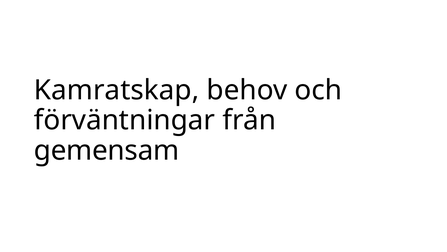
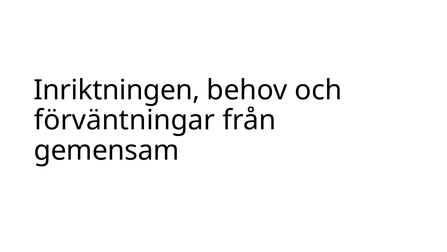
Kamratskap: Kamratskap -> Inriktningen
